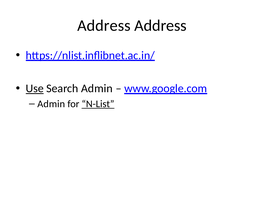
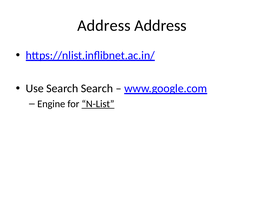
Use underline: present -> none
Search Admin: Admin -> Search
Admin at (51, 104): Admin -> Engine
